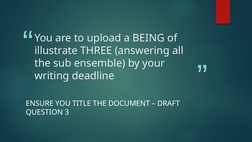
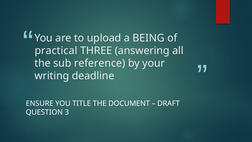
illustrate: illustrate -> practical
ensemble: ensemble -> reference
